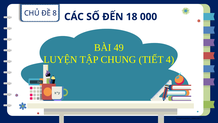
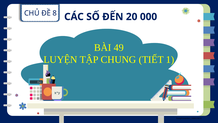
18: 18 -> 20
4: 4 -> 1
